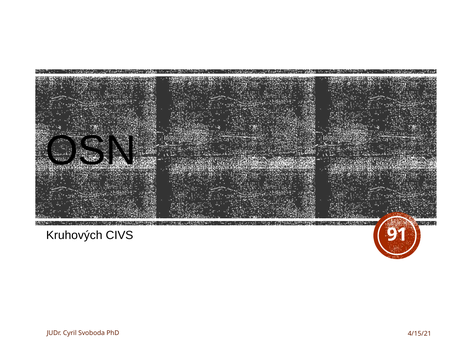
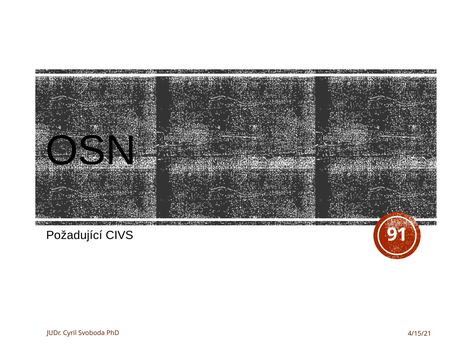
Kruhových: Kruhových -> Požadující
